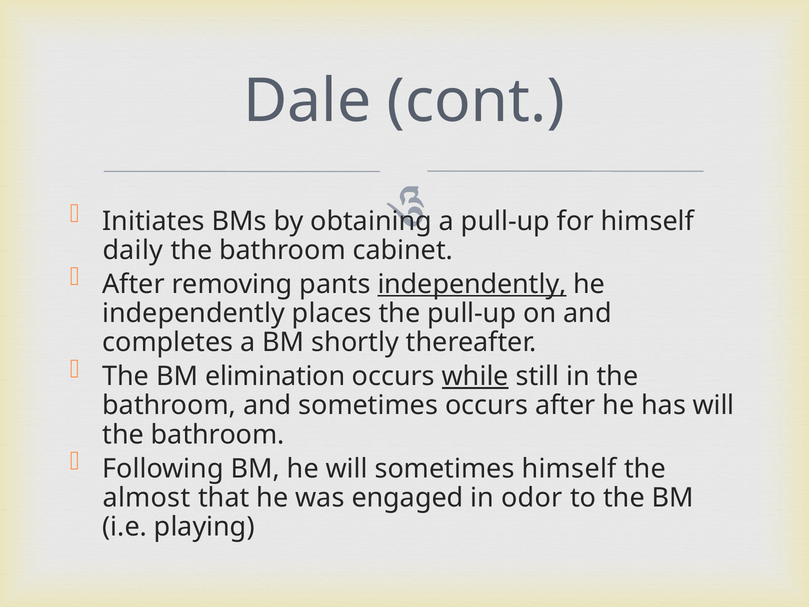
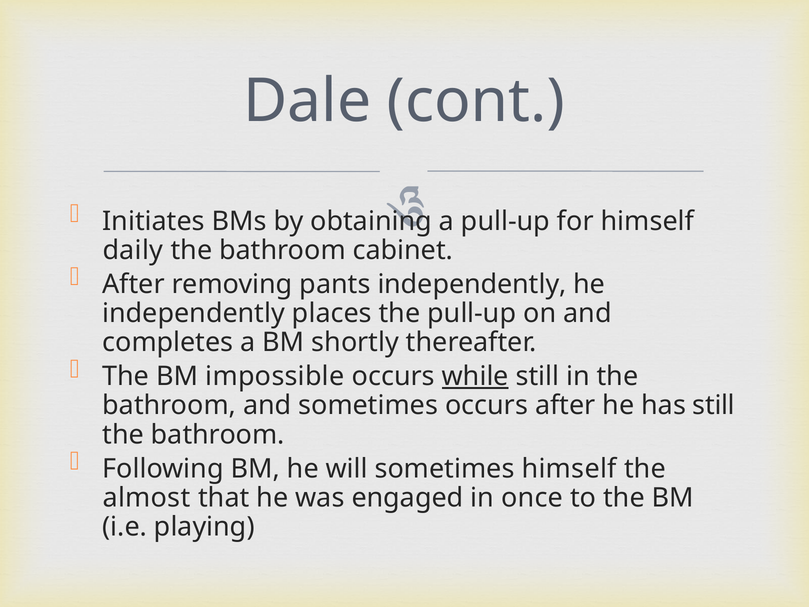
independently at (472, 284) underline: present -> none
elimination: elimination -> impossible
has will: will -> still
odor: odor -> once
